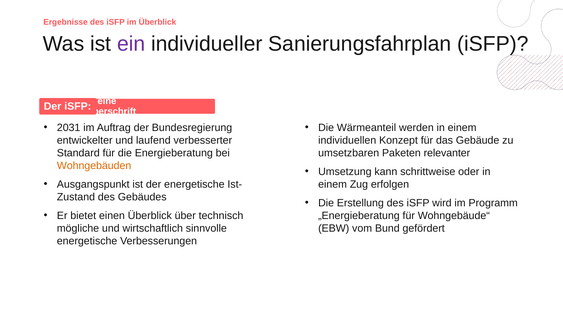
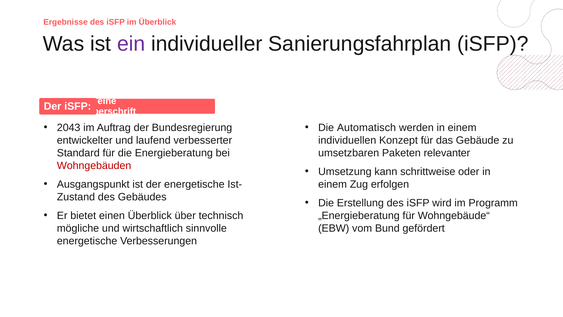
2031: 2031 -> 2043
Wärmeanteil: Wärmeanteil -> Automatisch
Wohngebäuden colour: orange -> red
